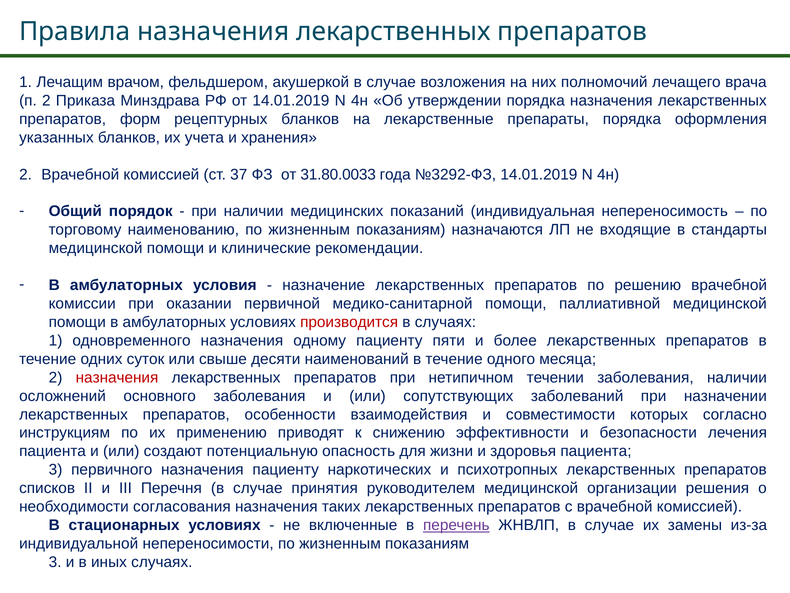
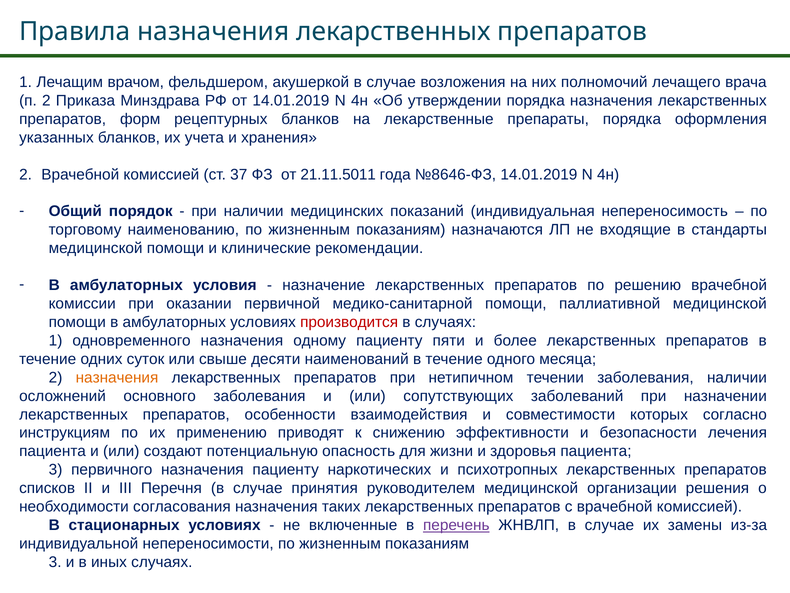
31.80.0033: 31.80.0033 -> 21.11.5011
№3292-ФЗ: №3292-ФЗ -> №8646-ФЗ
назначения at (117, 377) colour: red -> orange
